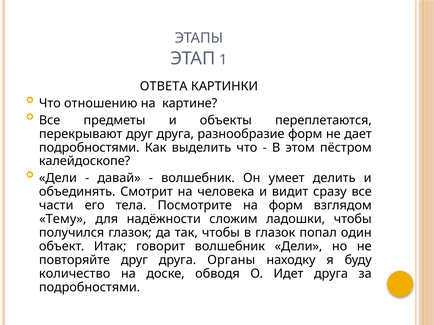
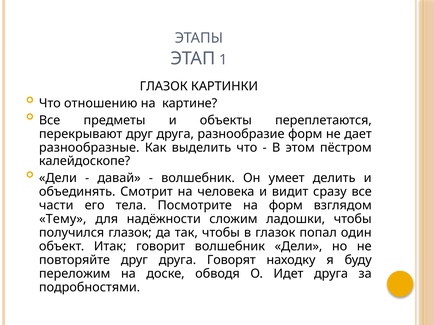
ОТВЕТА at (164, 87): ОТВЕТА -> ГЛАЗОК
подробностями at (89, 148): подробностями -> разнообразные
Органы: Органы -> Говорят
количество: количество -> переложим
